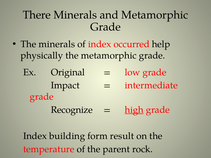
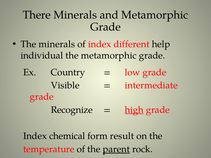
occurred: occurred -> different
physically: physically -> individual
Original: Original -> Country
Impact: Impact -> Visible
building: building -> chemical
parent underline: none -> present
